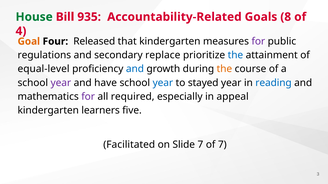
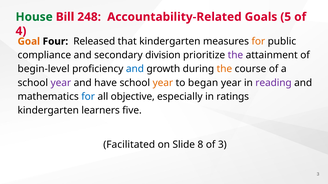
935: 935 -> 248
8: 8 -> 5
for at (258, 41) colour: purple -> orange
regulations: regulations -> compliance
replace: replace -> division
the at (235, 55) colour: blue -> purple
equal-level: equal-level -> begin-level
year at (163, 83) colour: blue -> orange
stayed: stayed -> began
reading colour: blue -> purple
for at (88, 97) colour: purple -> blue
required: required -> objective
appeal: appeal -> ratings
Slide 7: 7 -> 8
of 7: 7 -> 3
